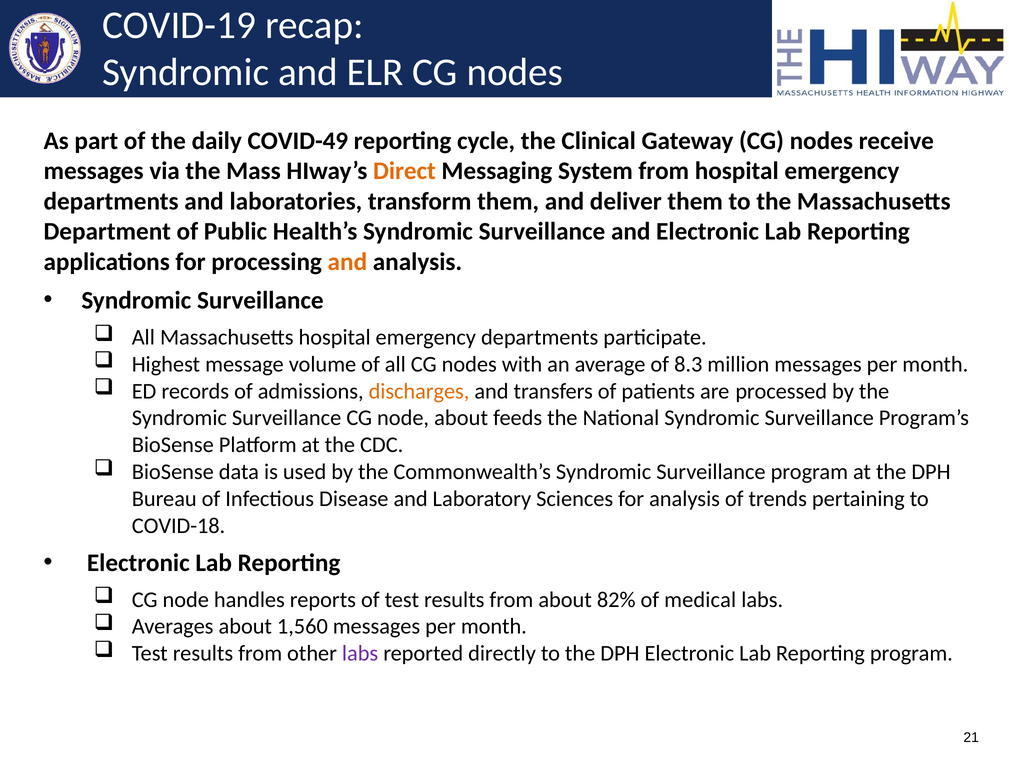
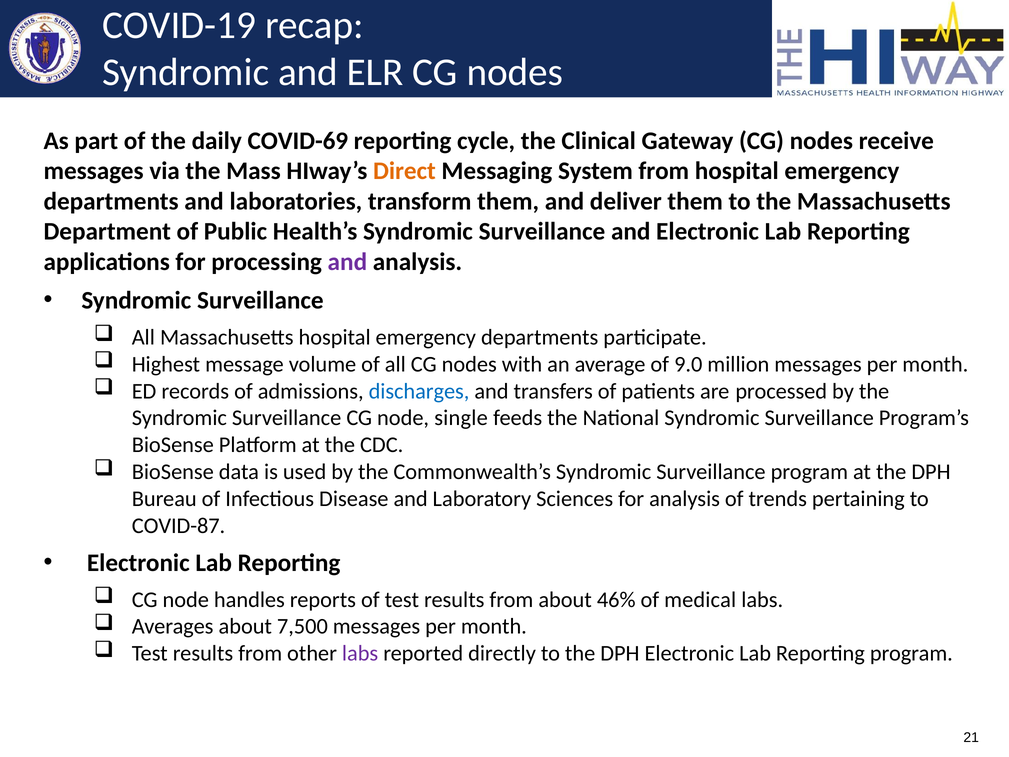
COVID-49: COVID-49 -> COVID-69
and at (347, 262) colour: orange -> purple
8.3: 8.3 -> 9.0
discharges colour: orange -> blue
node about: about -> single
COVID-18: COVID-18 -> COVID-87
82%: 82% -> 46%
1,560: 1,560 -> 7,500
